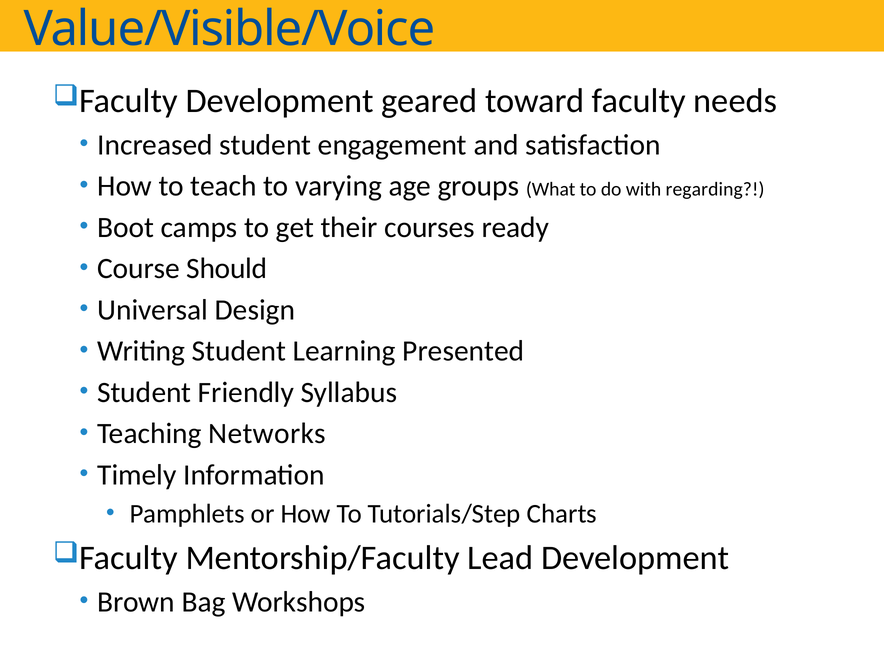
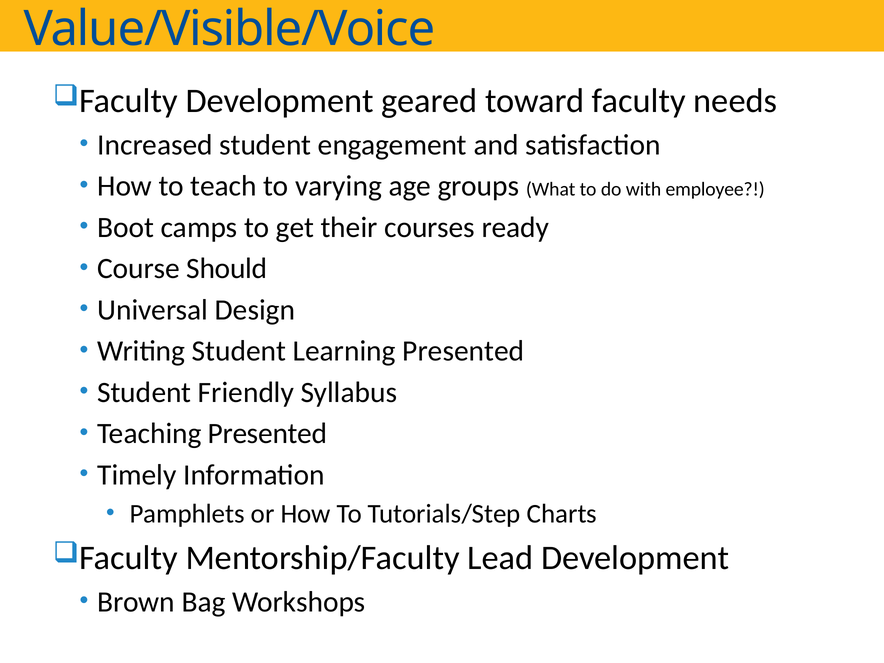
regarding: regarding -> employee
Teaching Networks: Networks -> Presented
